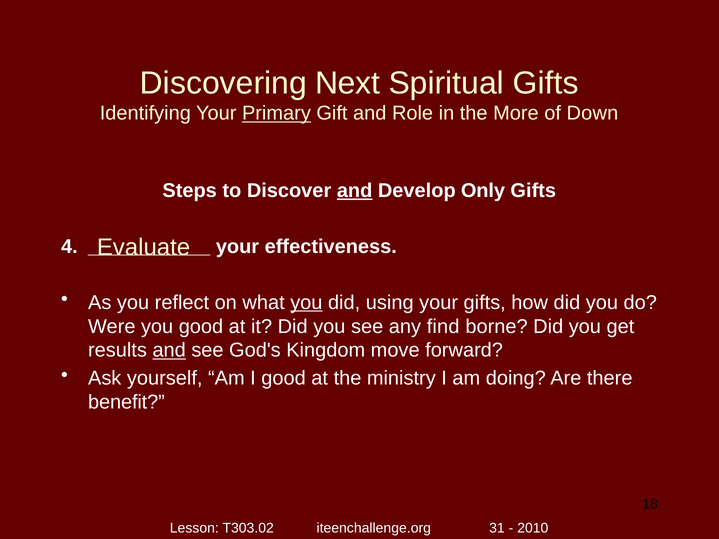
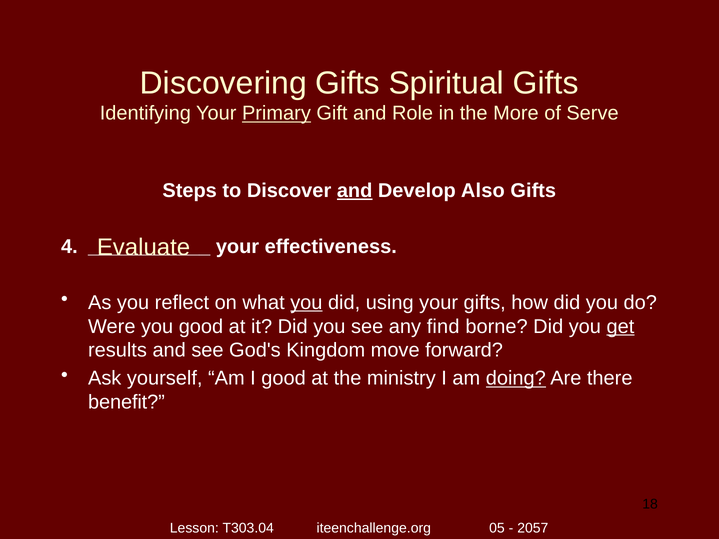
Discovering Next: Next -> Gifts
Down: Down -> Serve
Only: Only -> Also
get underline: none -> present
and at (169, 351) underline: present -> none
doing underline: none -> present
T303.02: T303.02 -> T303.04
31: 31 -> 05
2010: 2010 -> 2057
